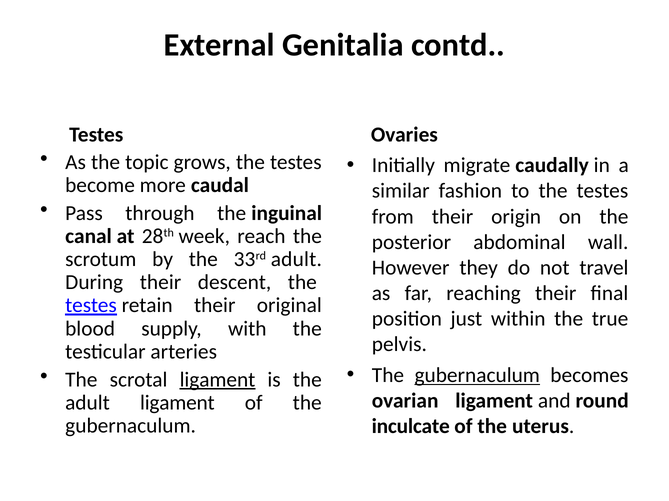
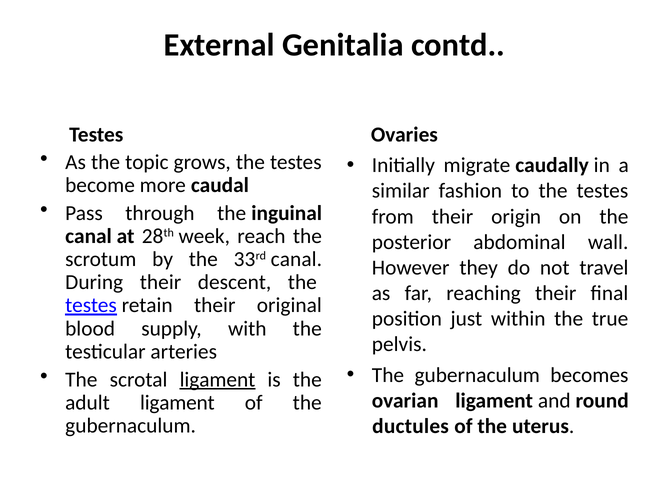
33rd adult: adult -> canal
gubernaculum at (477, 376) underline: present -> none
inculcate: inculcate -> ductules
